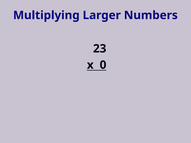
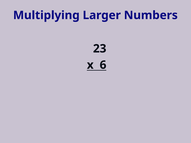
0: 0 -> 6
